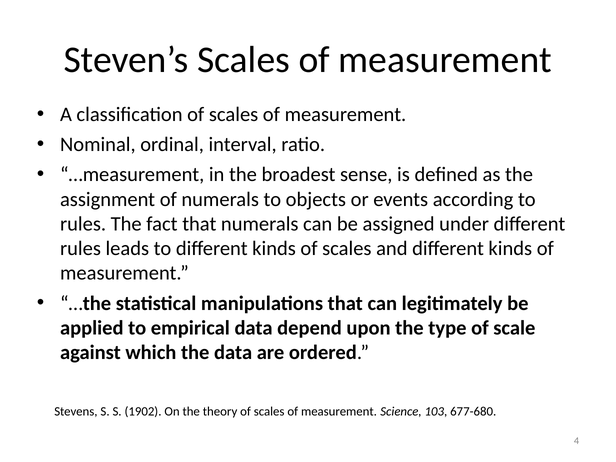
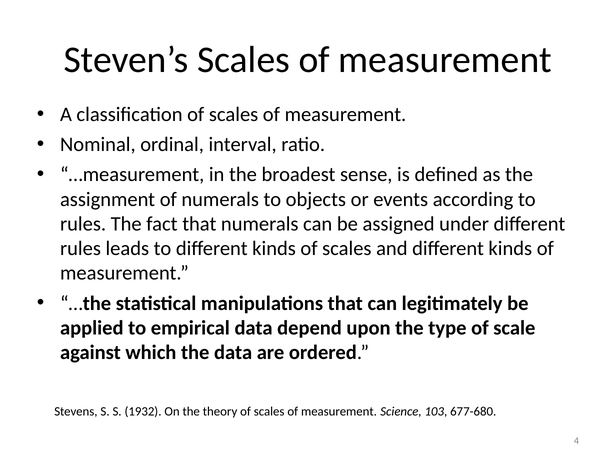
1902: 1902 -> 1932
